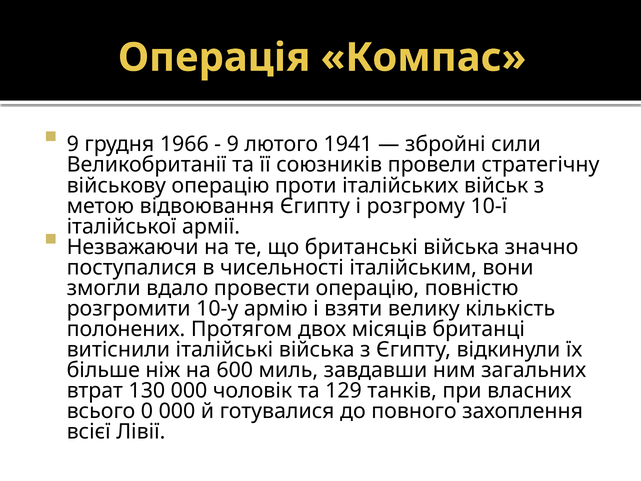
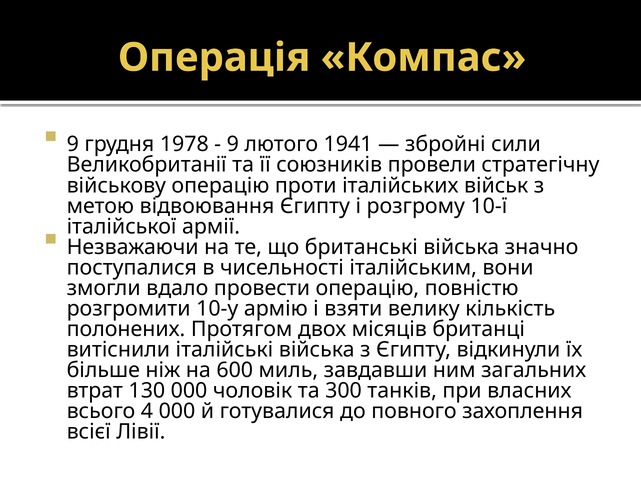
1966: 1966 -> 1978
129: 129 -> 300
0: 0 -> 4
